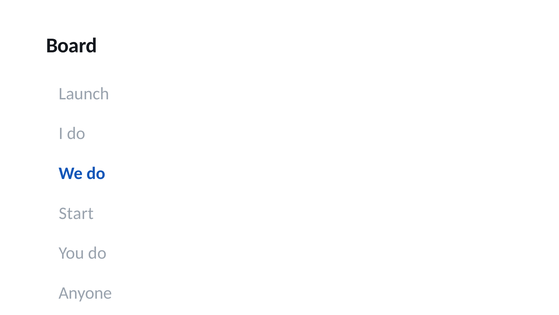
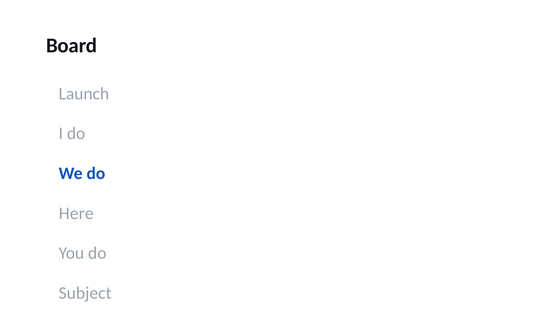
Start: Start -> Here
Anyone: Anyone -> Subject
